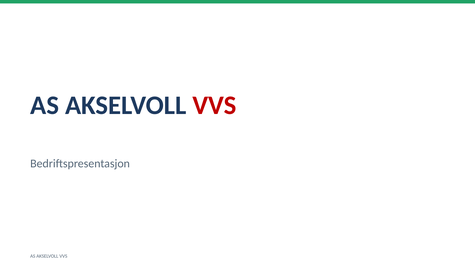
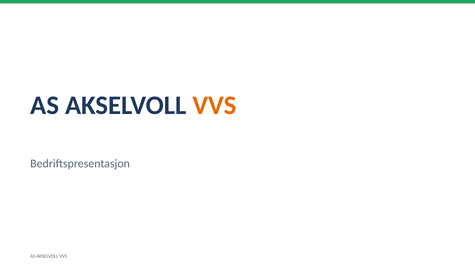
VVS at (214, 105) colour: red -> orange
